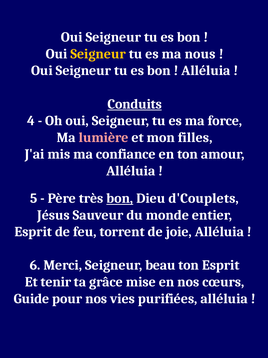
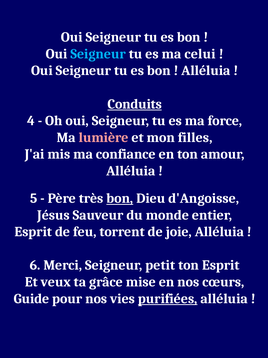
Seigneur at (98, 54) colour: yellow -> light blue
nous: nous -> celui
d'Couplets: d'Couplets -> d'Angoisse
beau: beau -> petit
tenir: tenir -> veux
purifiées underline: none -> present
